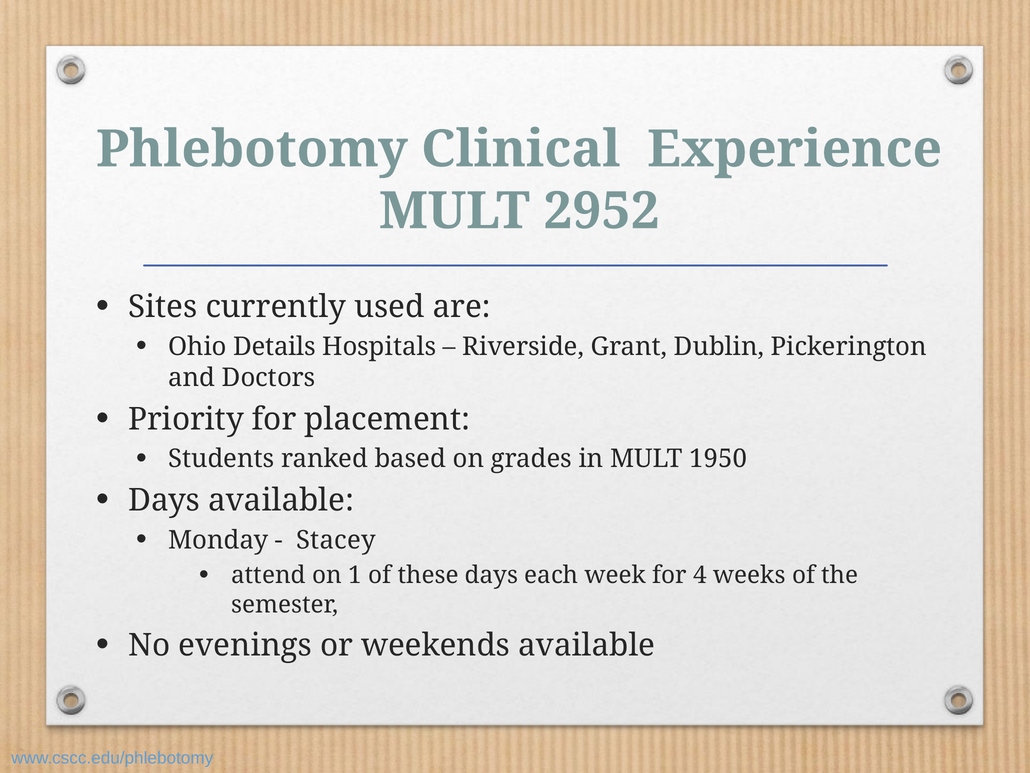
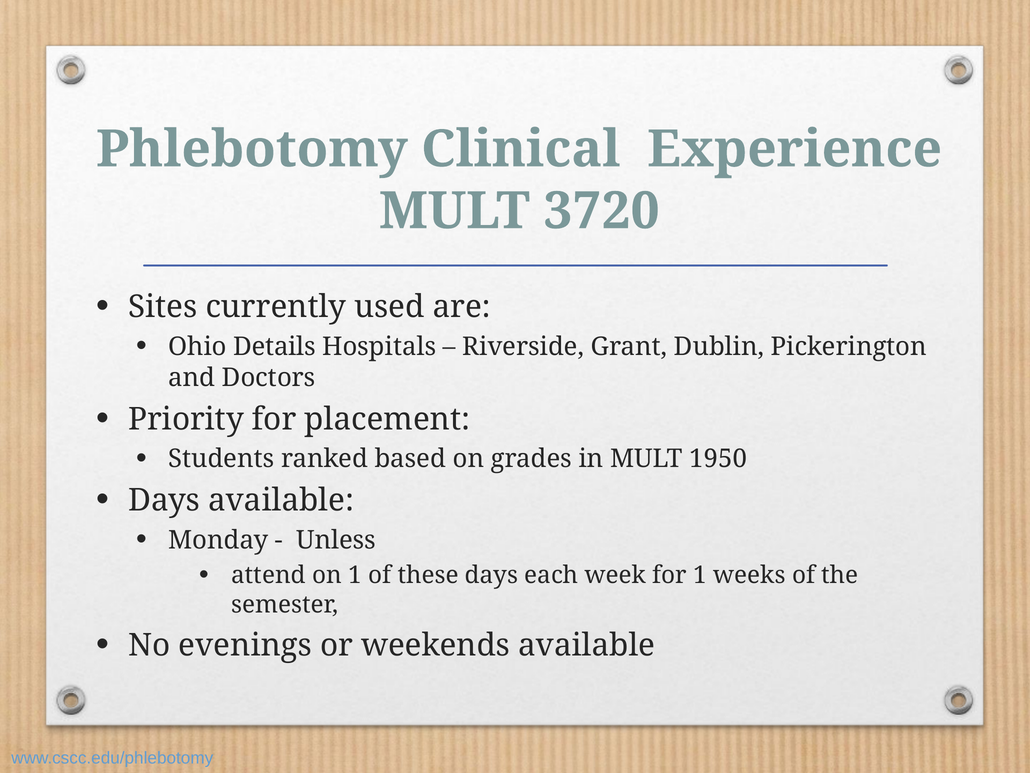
2952: 2952 -> 3720
Stacey: Stacey -> Unless
for 4: 4 -> 1
